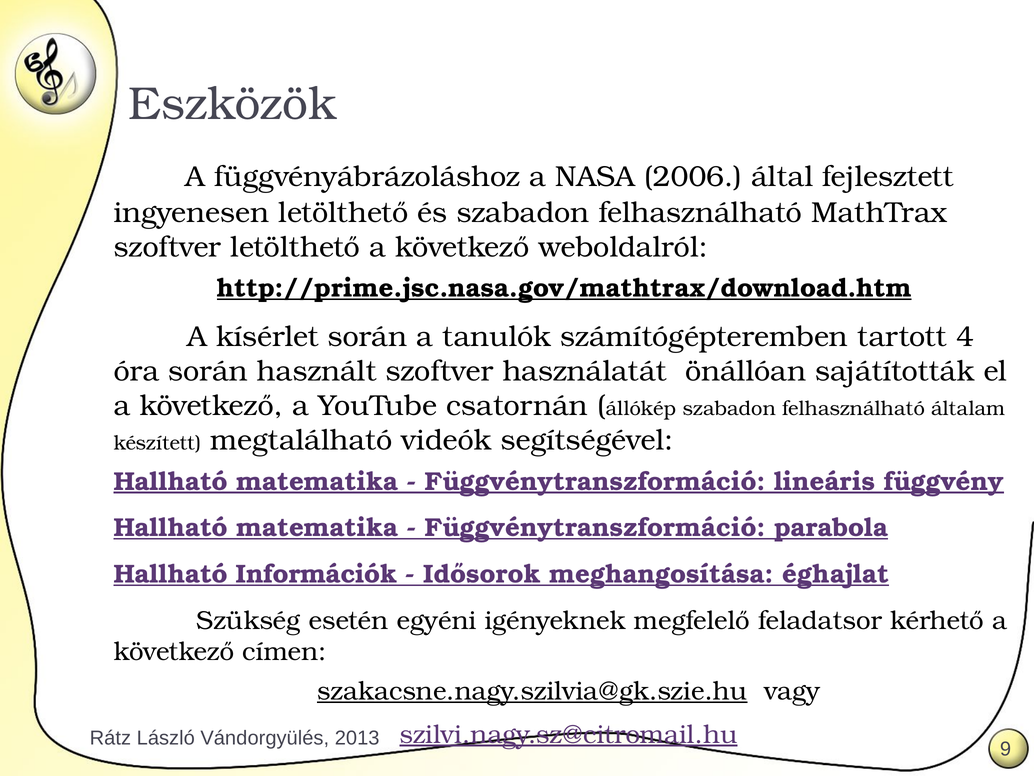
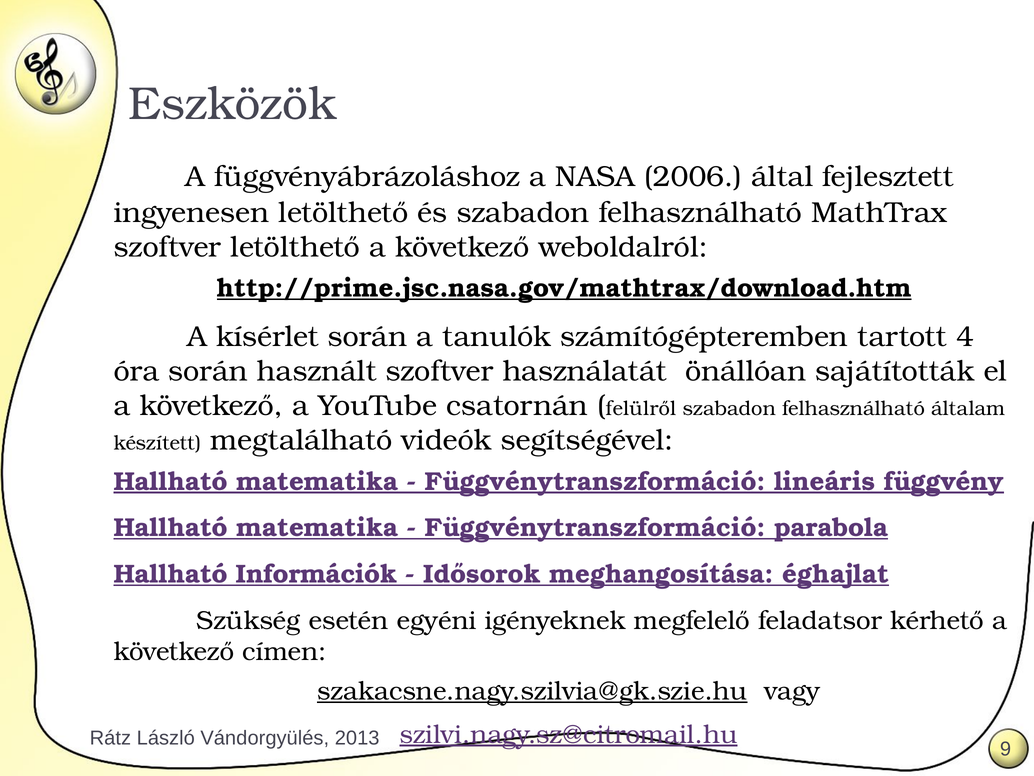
állókép: állókép -> felülről
